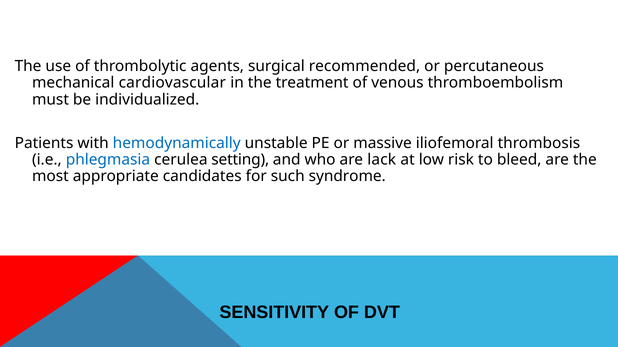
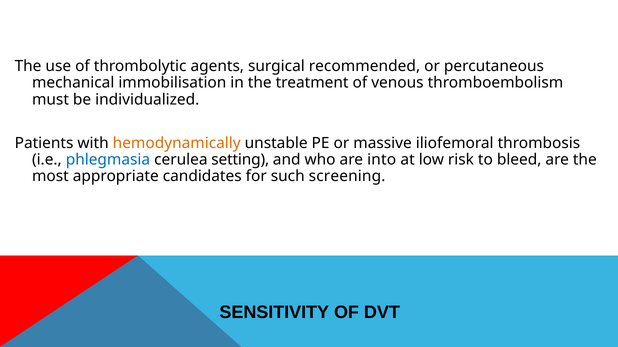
cardiovascular: cardiovascular -> immobilisation
hemodynamically colour: blue -> orange
lack: lack -> into
syndrome: syndrome -> screening
